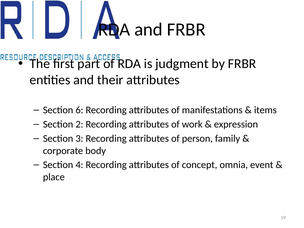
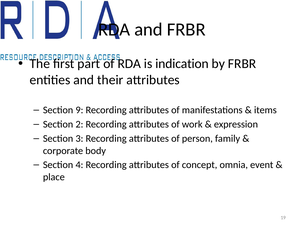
judgment: judgment -> indication
6: 6 -> 9
